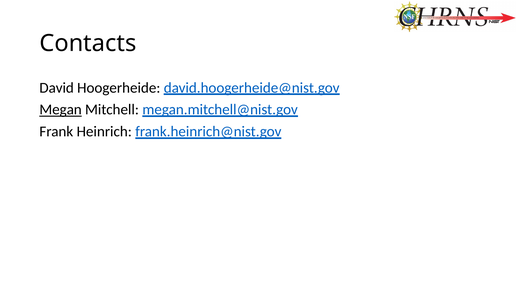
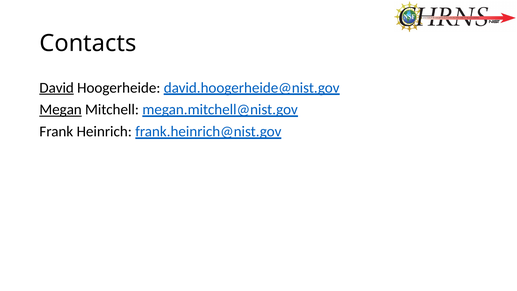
David underline: none -> present
